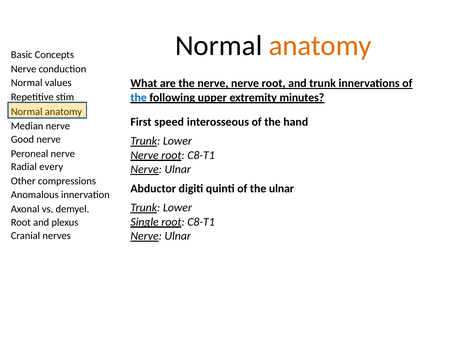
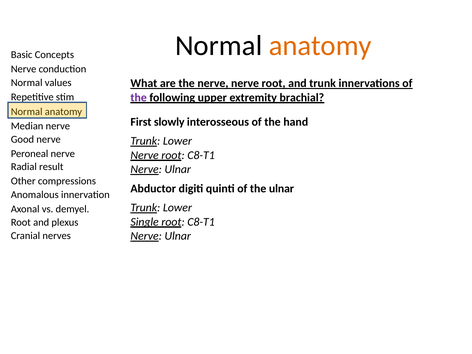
the at (139, 98) colour: blue -> purple
minutes: minutes -> brachial
speed: speed -> slowly
every: every -> result
